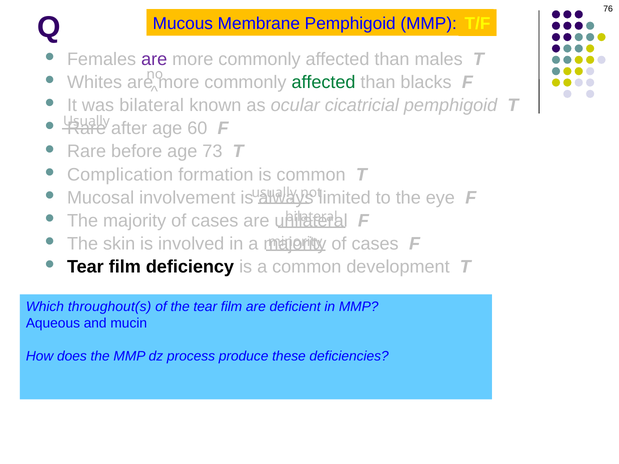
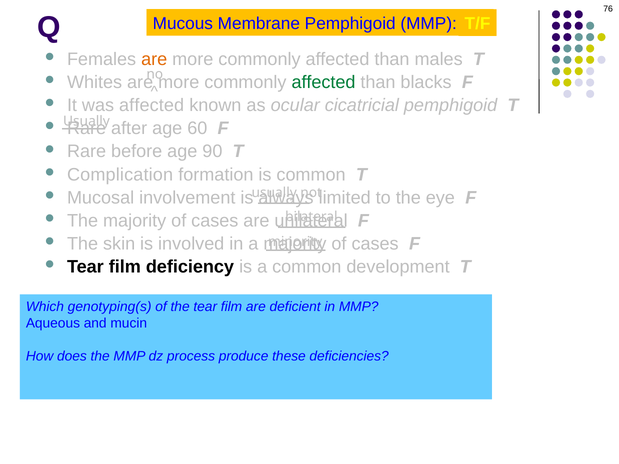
are at (154, 59) colour: purple -> orange
was bilateral: bilateral -> affected
73: 73 -> 90
throughout(s: throughout(s -> genotyping(s
